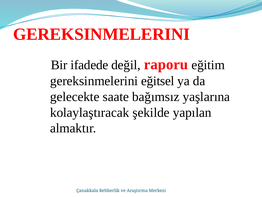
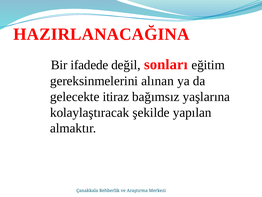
GEREKSINMELERINI at (102, 34): GEREKSINMELERINI -> HAZIRLANACAĞINA
raporu: raporu -> sonları
eğitsel: eğitsel -> alınan
saate: saate -> itiraz
